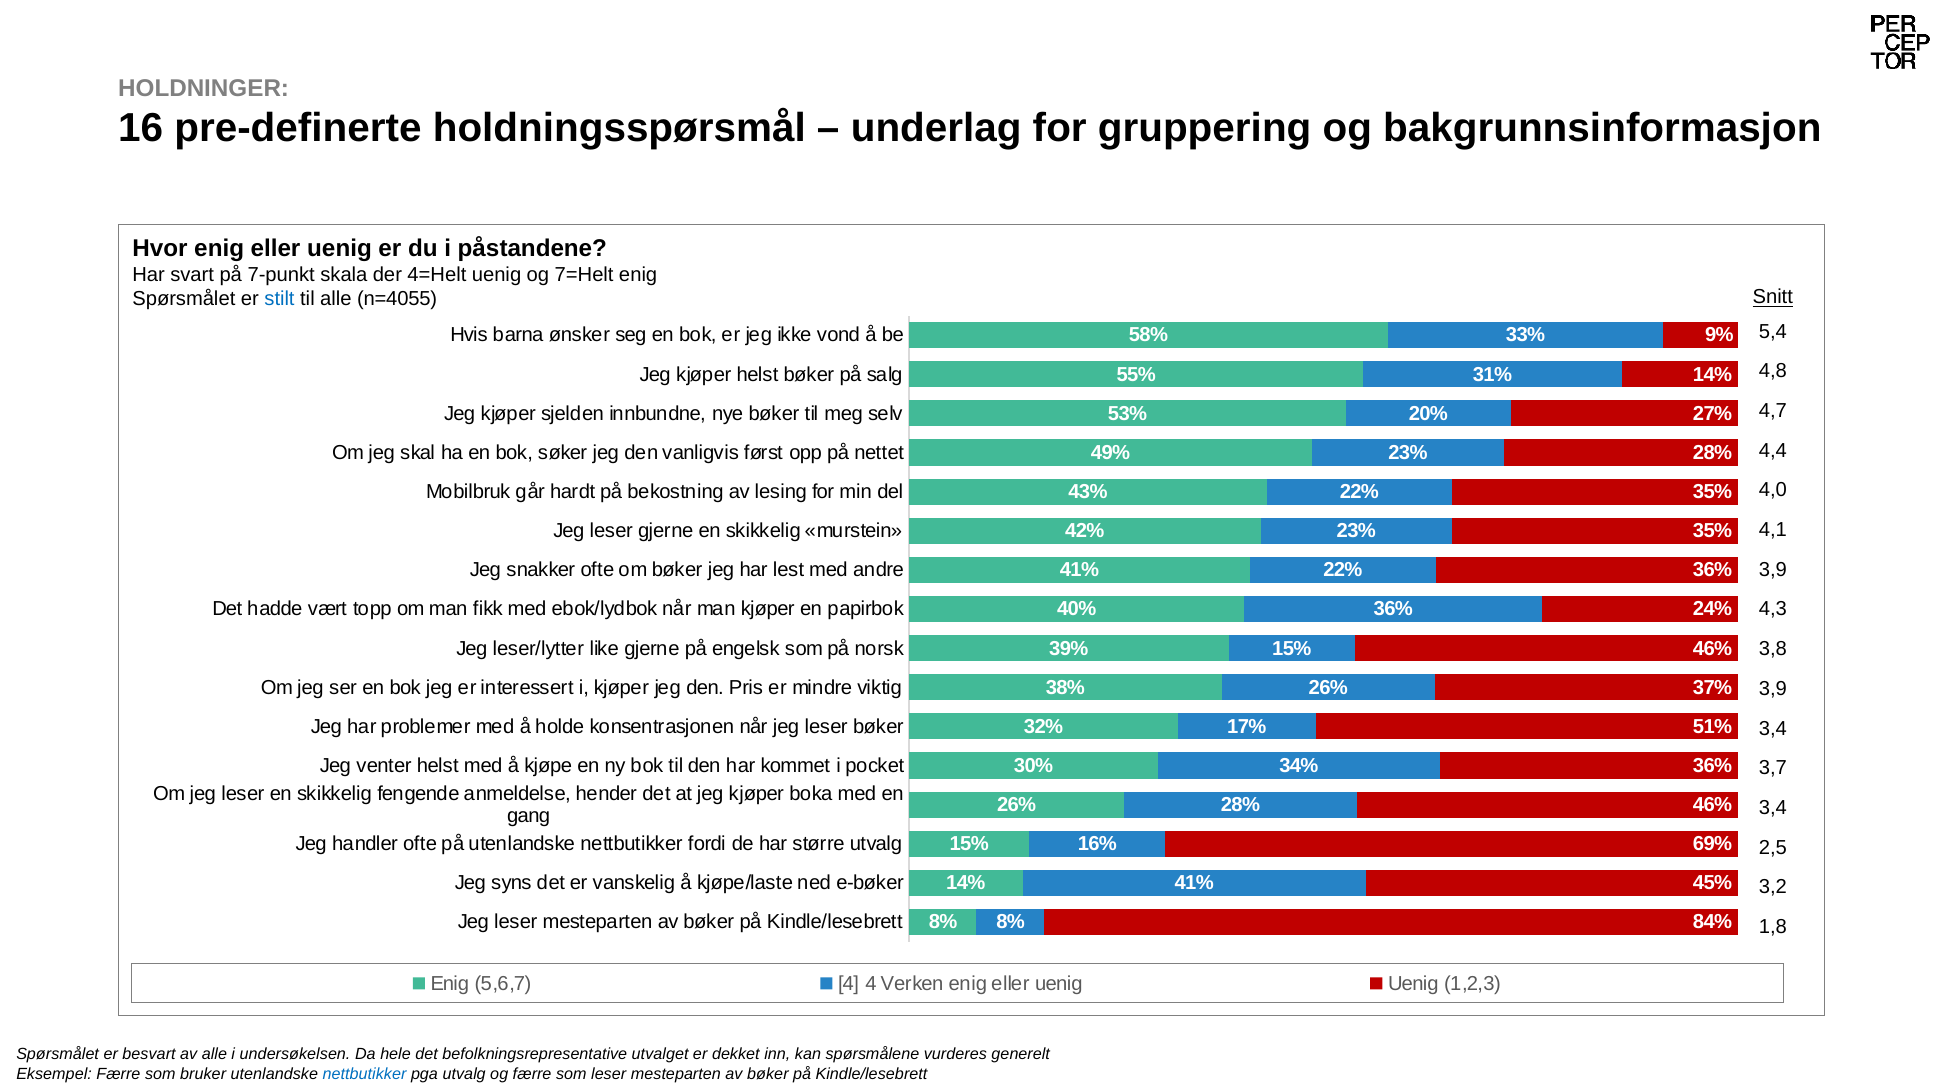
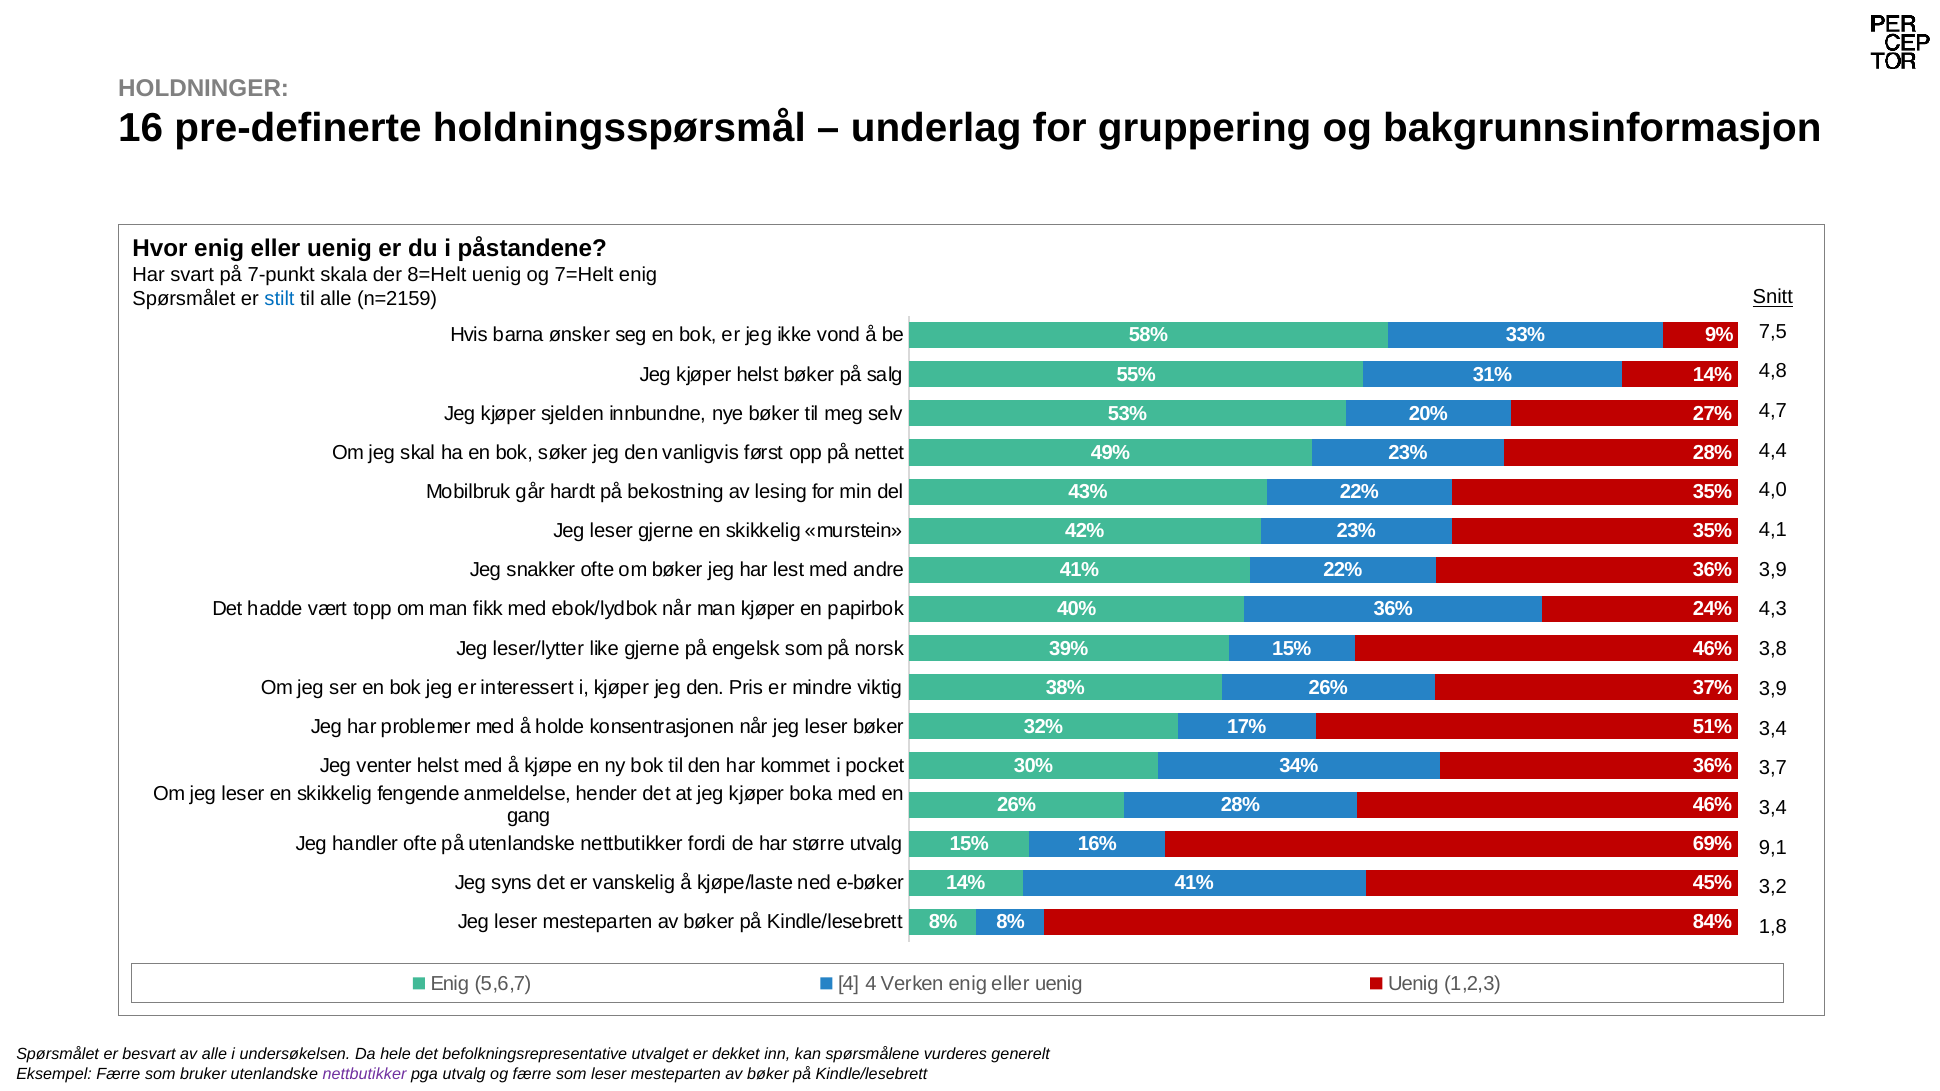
4=Helt: 4=Helt -> 8=Helt
n=4055: n=4055 -> n=2159
5,4: 5,4 -> 7,5
2,5: 2,5 -> 9,1
nettbutikker at (365, 1074) colour: blue -> purple
